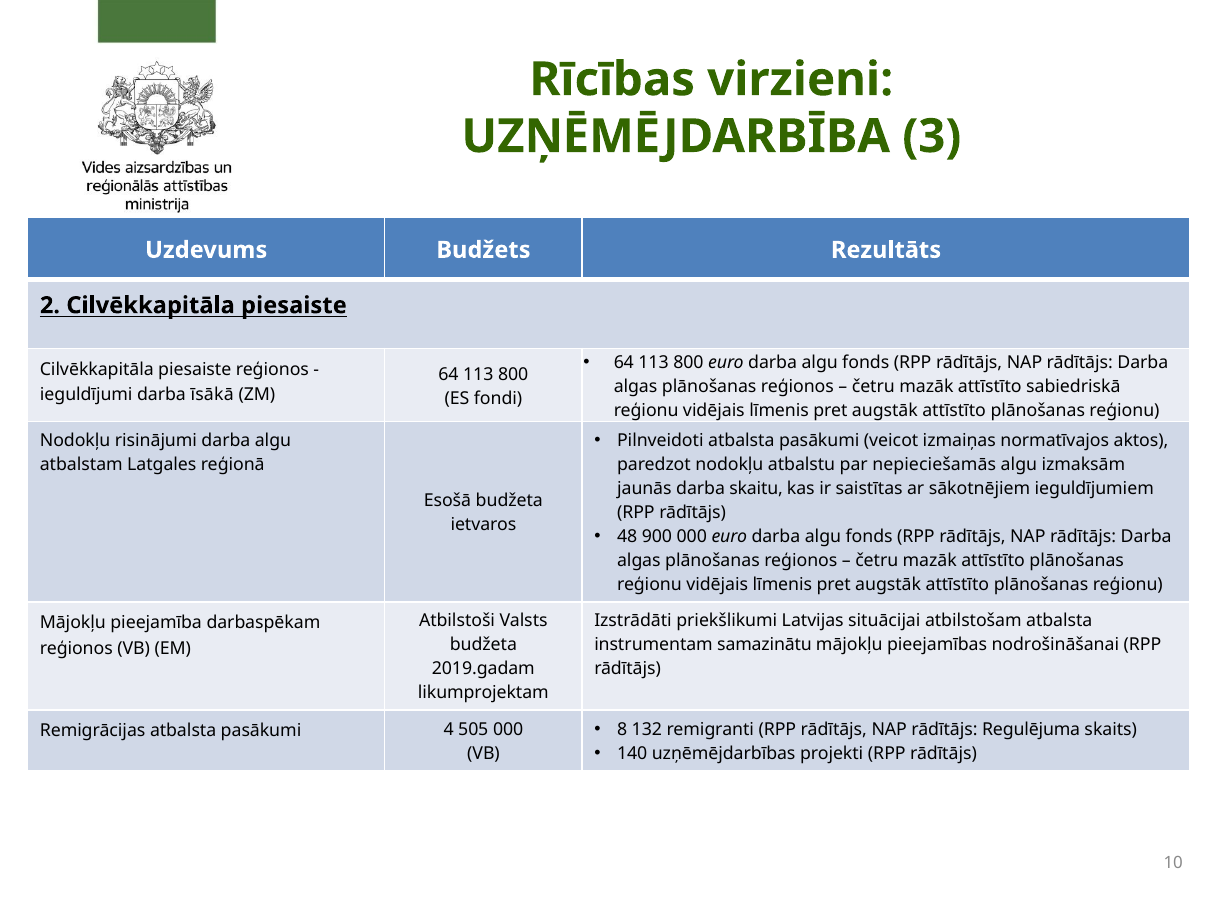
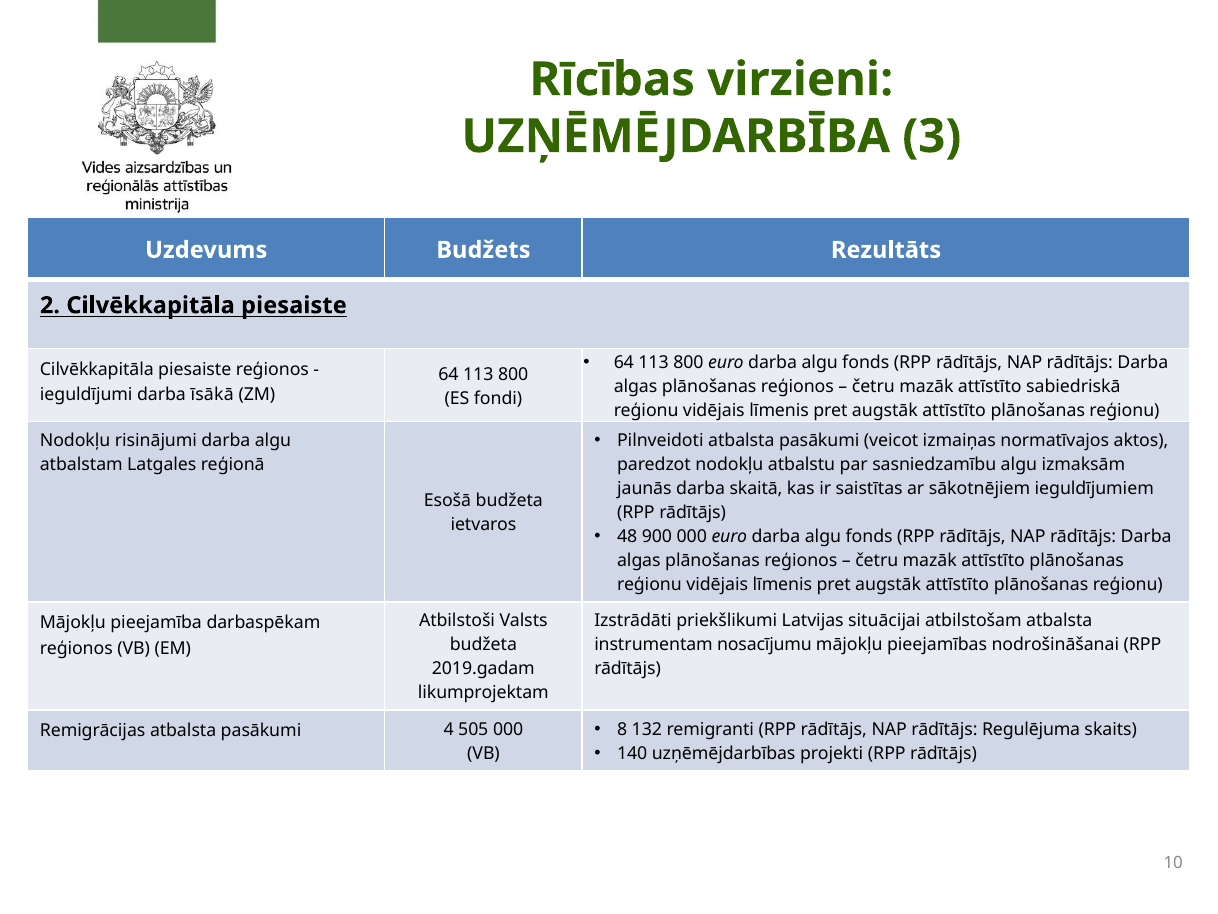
nepieciešamās: nepieciešamās -> sasniedzamību
skaitu: skaitu -> skaitā
samazinātu: samazinātu -> nosacījumu
